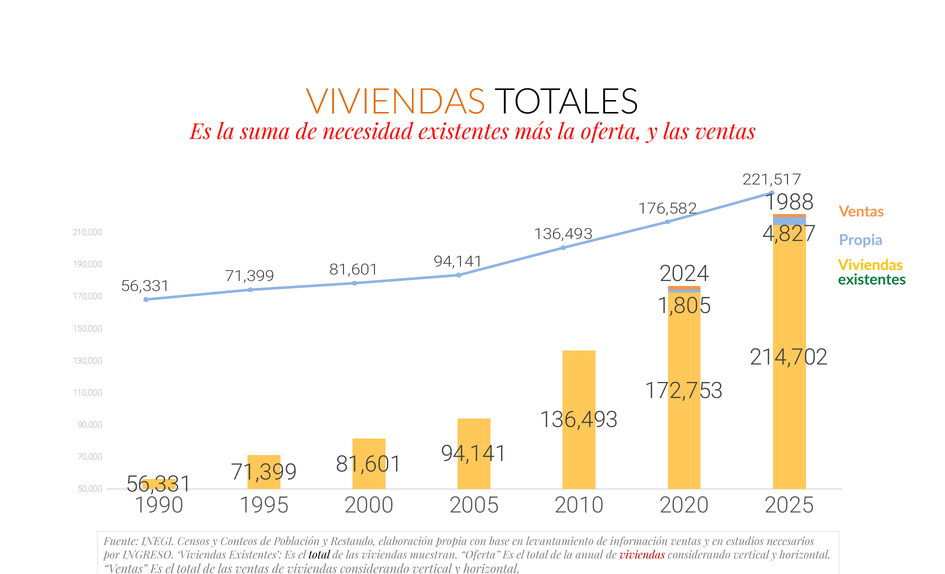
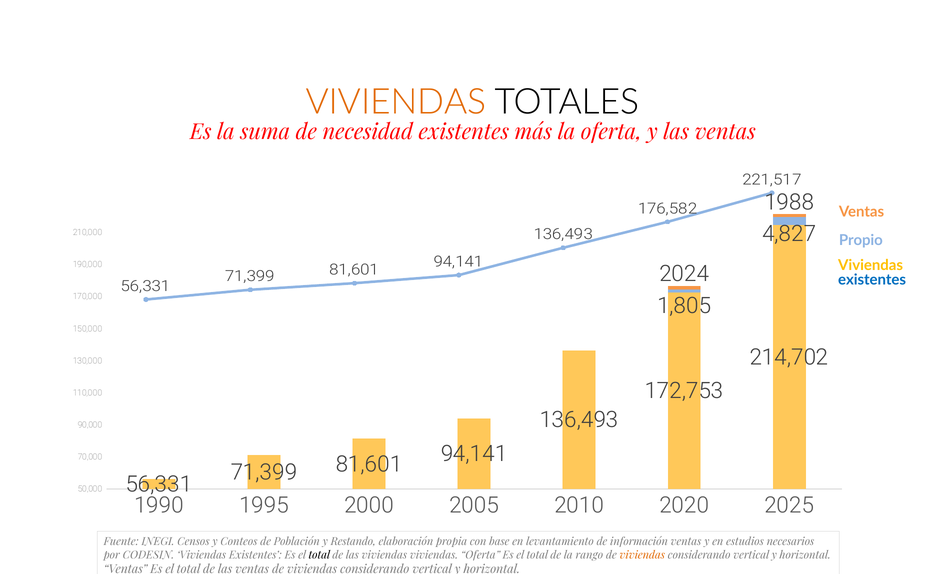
Propia at (861, 240): Propia -> Propio
existentes at (872, 280) colour: green -> blue
INGRESO: INGRESO -> CODESIN
viviendas muestran: muestran -> viviendas
anual: anual -> rango
viviendas at (642, 555) colour: red -> orange
